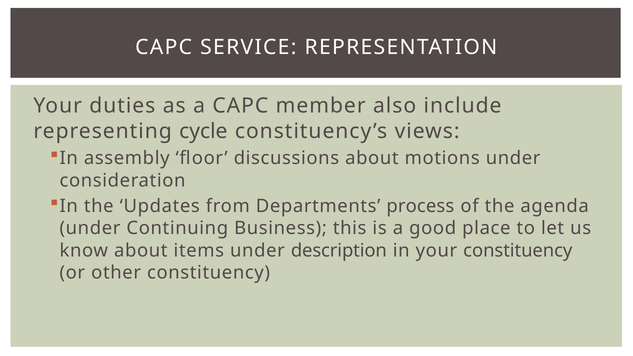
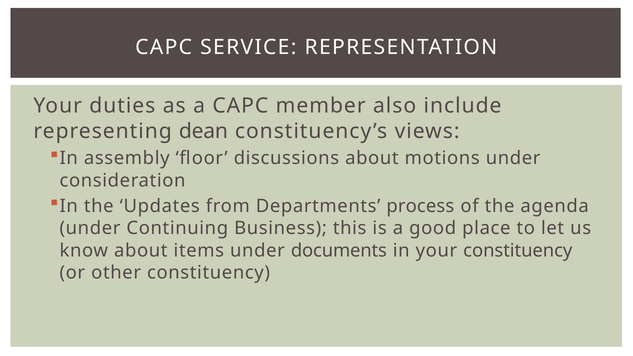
cycle: cycle -> dean
description: description -> documents
